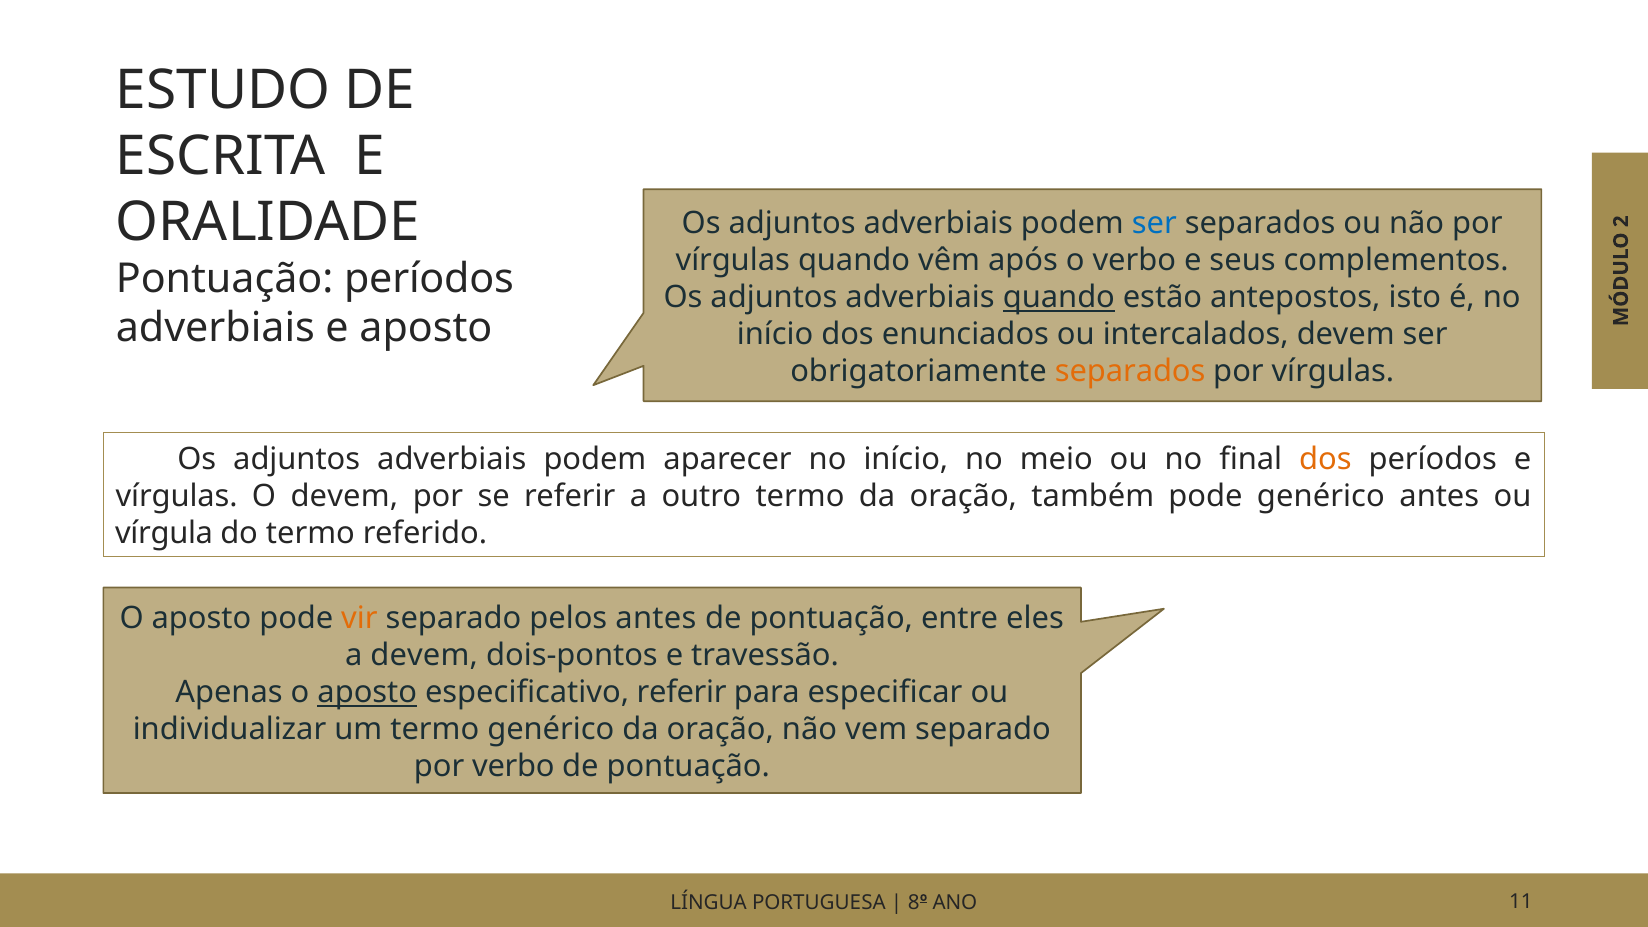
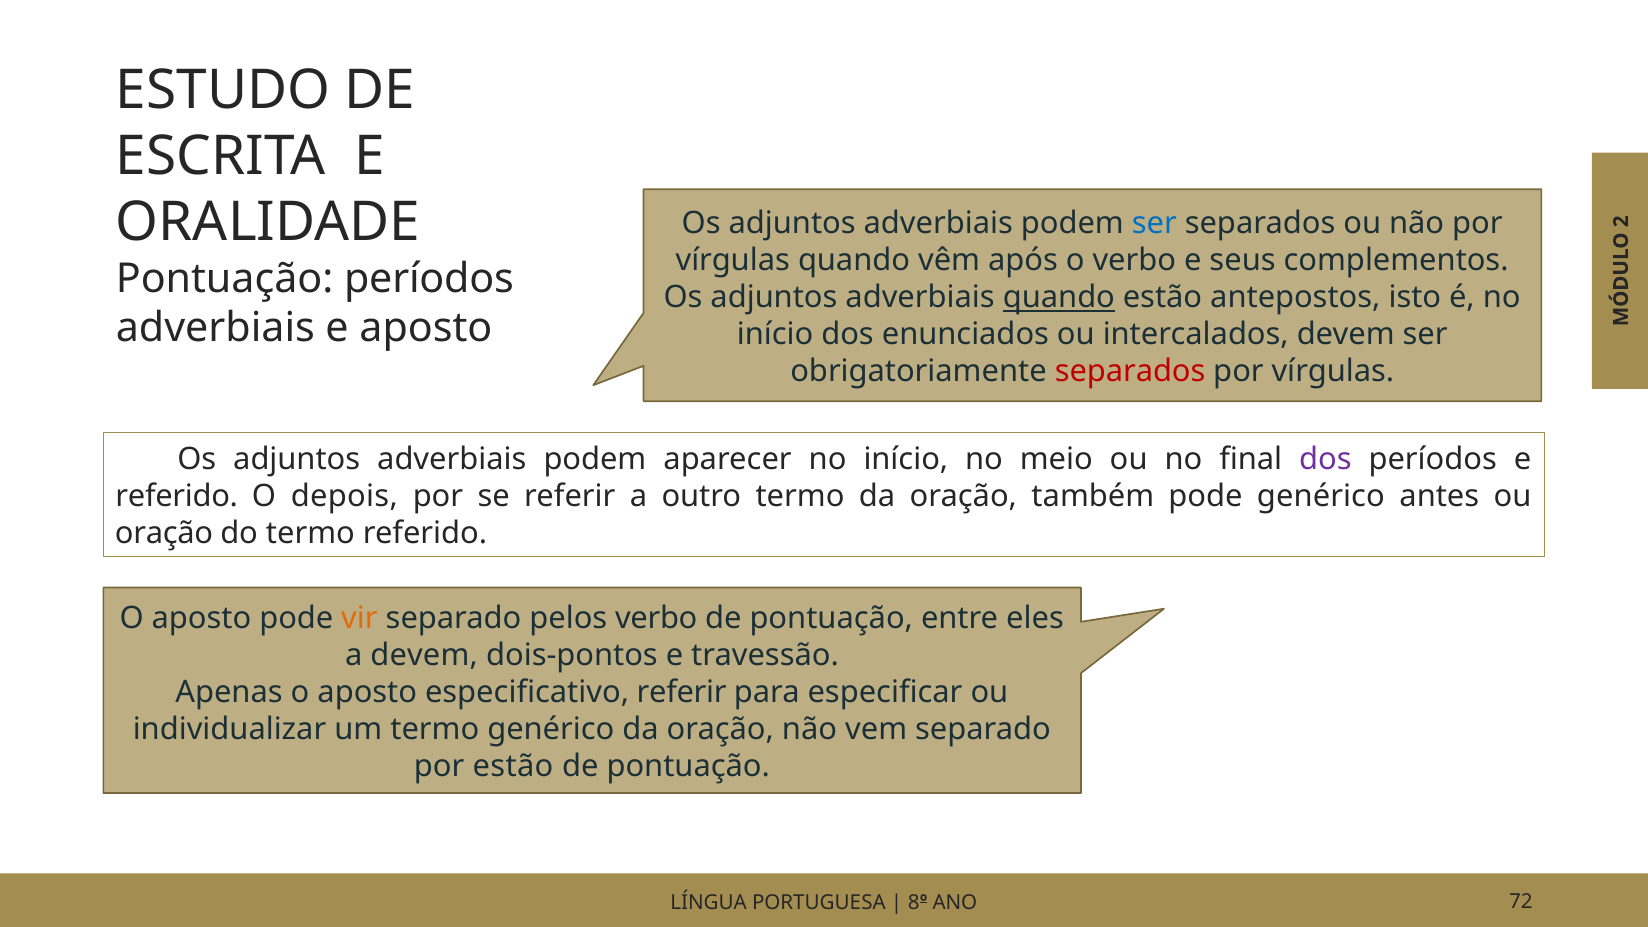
separados at (1130, 372) colour: orange -> red
dos at (1325, 459) colour: orange -> purple
vírgulas at (177, 497): vírgulas -> referido
O devem: devem -> depois
vírgula at (164, 534): vírgula -> oração
pelos antes: antes -> verbo
aposto at (367, 692) underline: present -> none
por verbo: verbo -> estão
11: 11 -> 72
